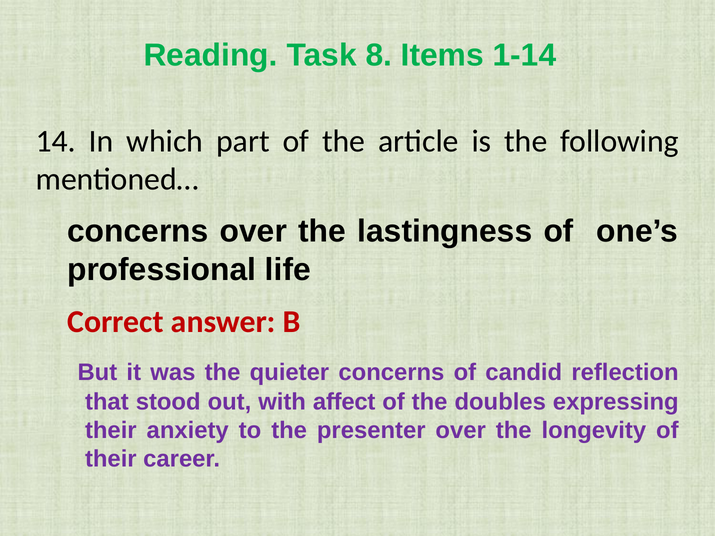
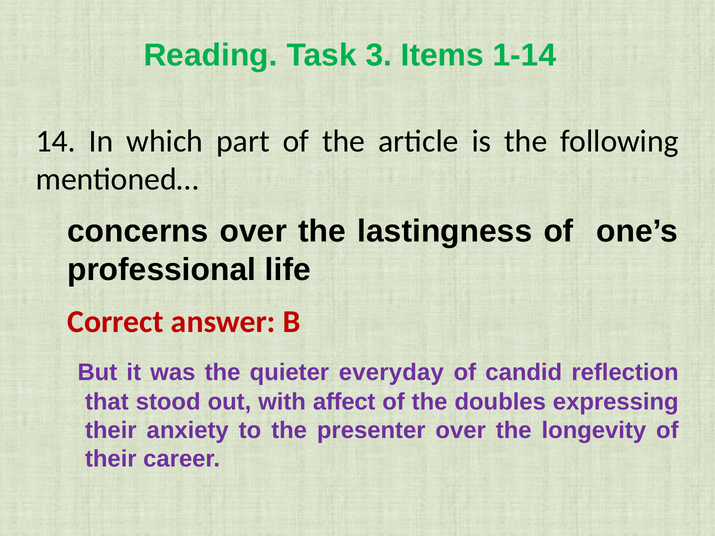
8: 8 -> 3
quieter concerns: concerns -> everyday
